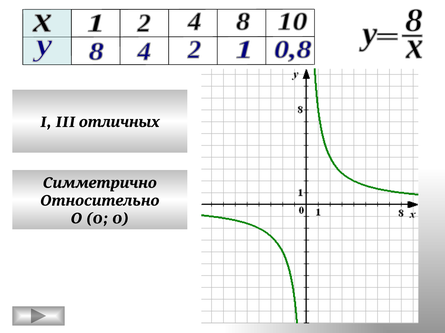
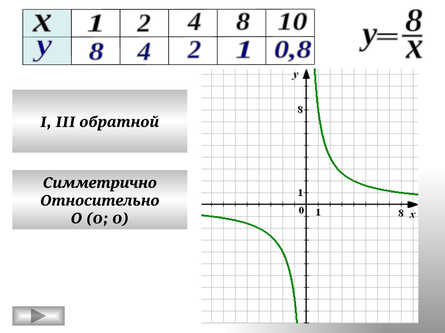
отличных: отличных -> обратной
